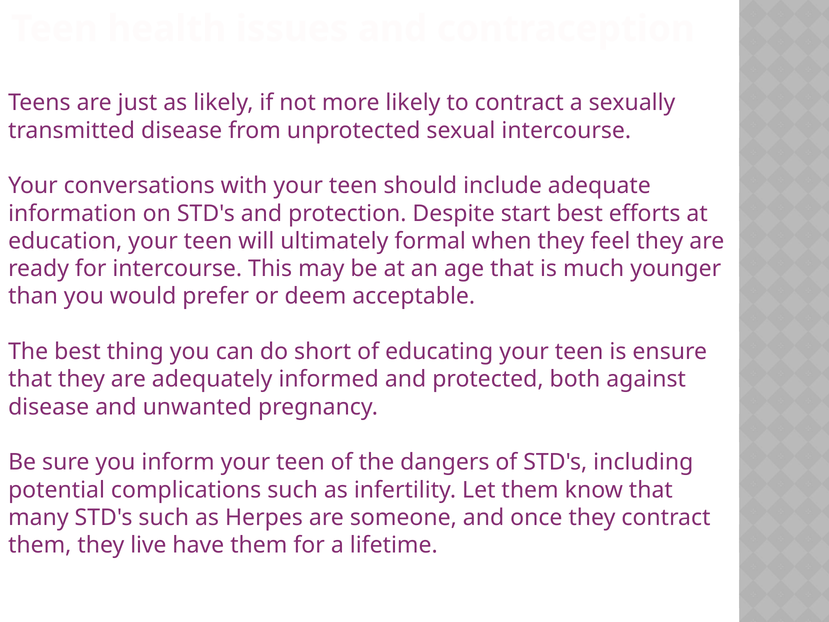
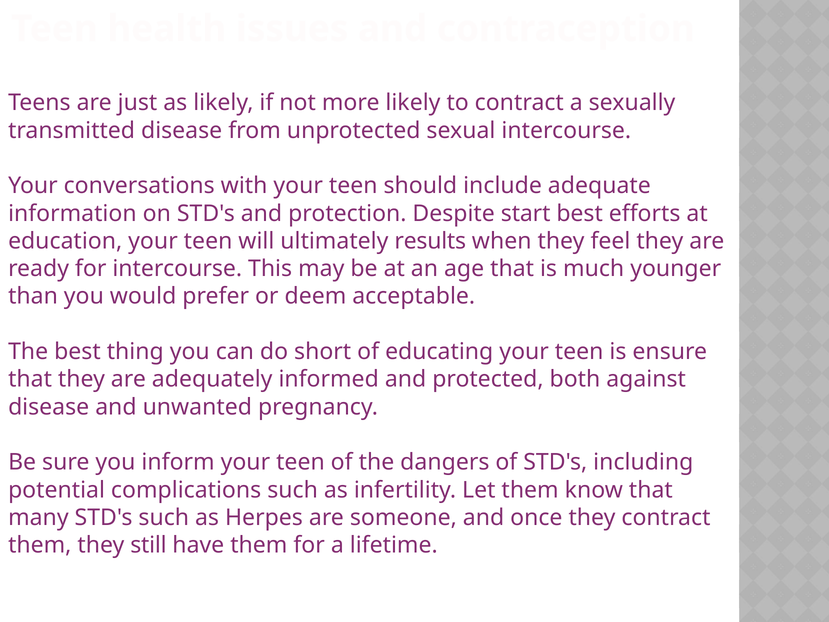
formal: formal -> results
live: live -> still
